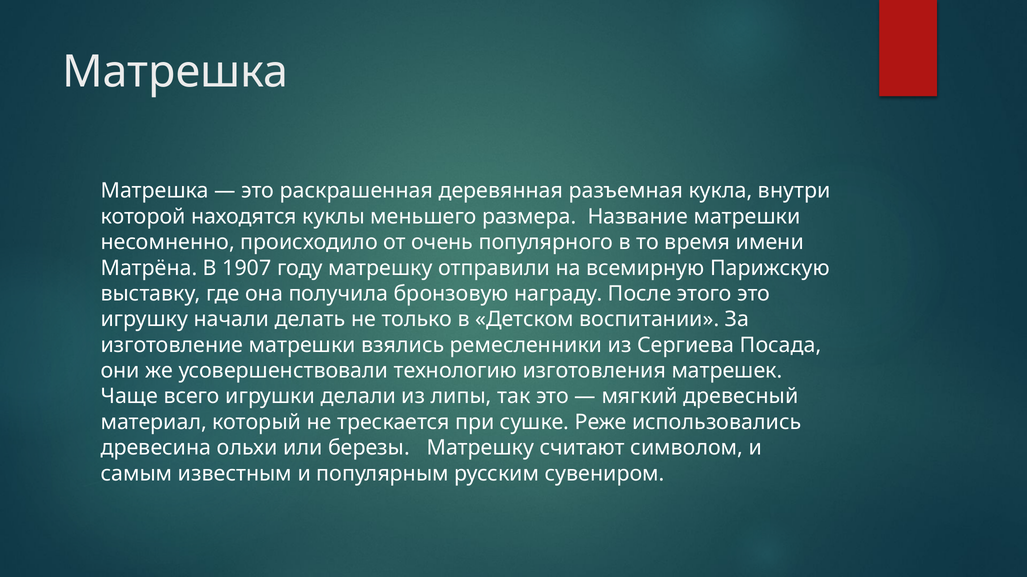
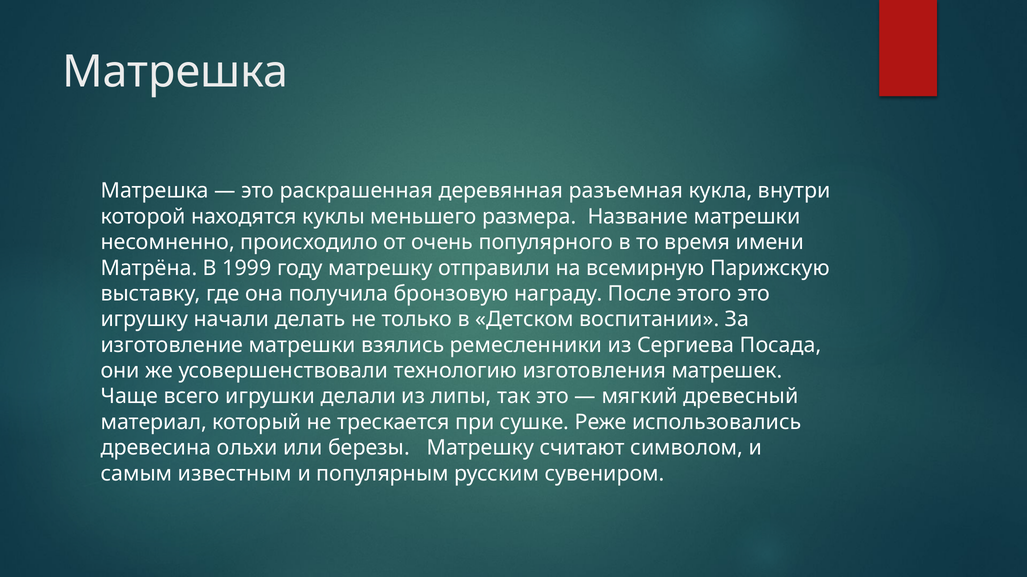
1907: 1907 -> 1999
